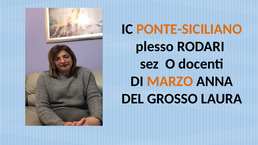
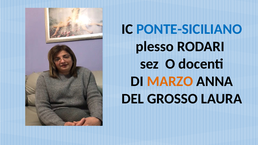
PONTE-SICILIANO colour: orange -> blue
